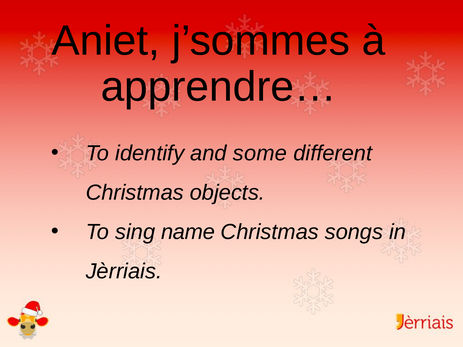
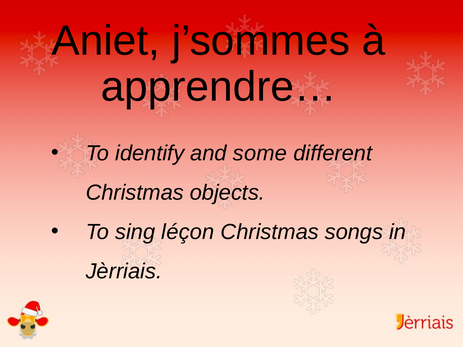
name: name -> léçon
